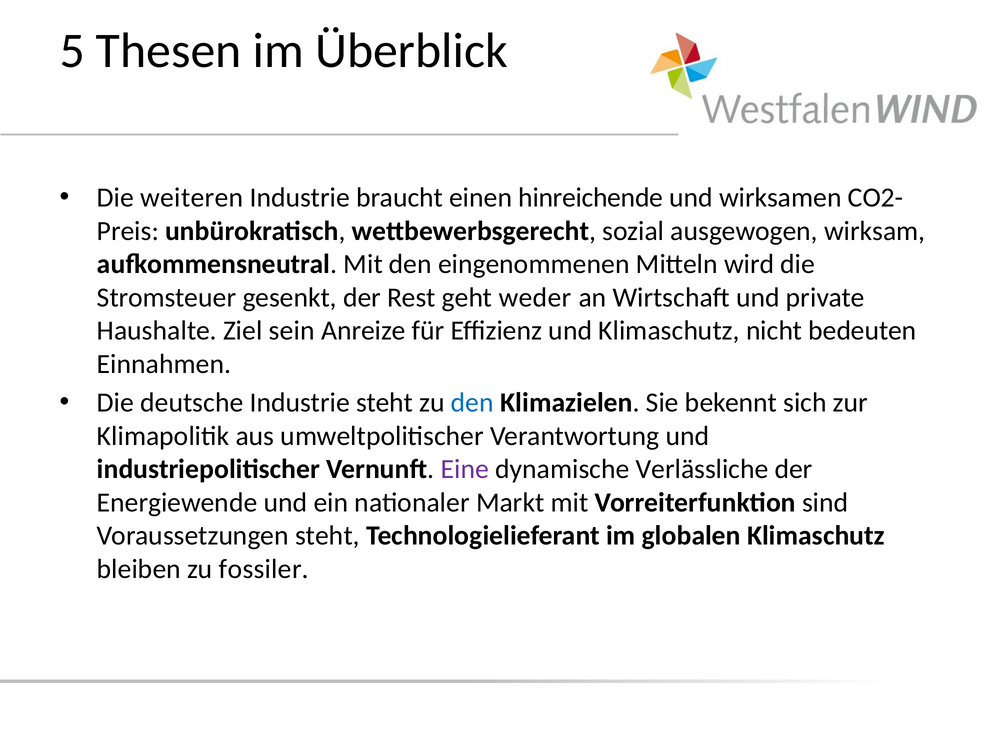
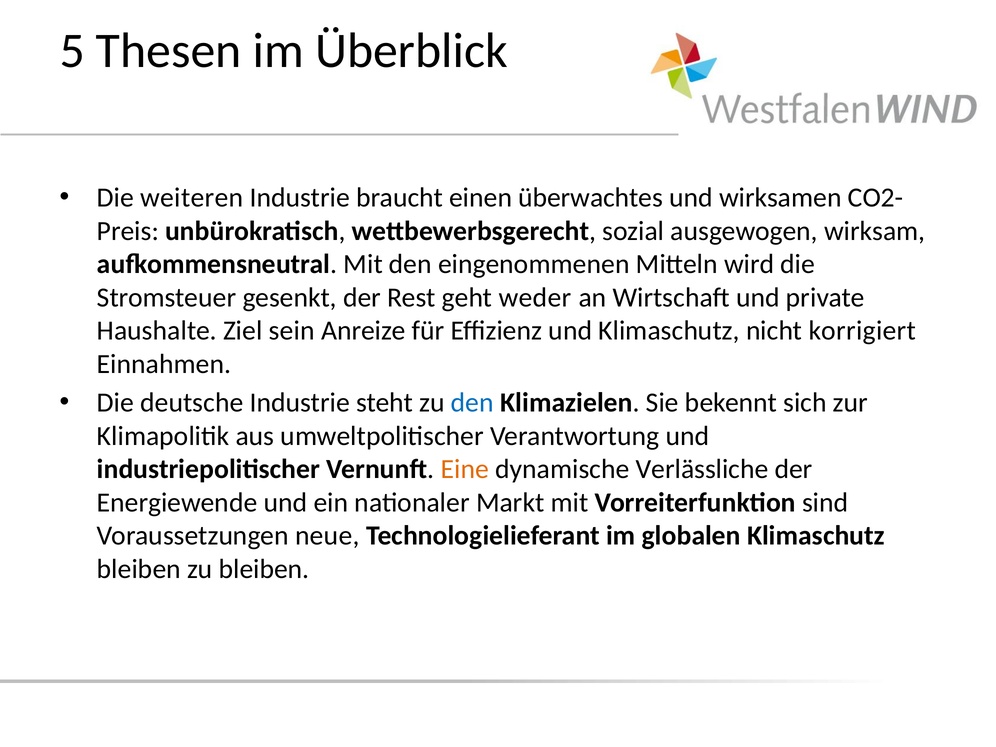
hinreichende: hinreichende -> überwachtes
bedeuten: bedeuten -> korrigiert
Eine colour: purple -> orange
Voraussetzungen steht: steht -> neue
zu fossiler: fossiler -> bleiben
